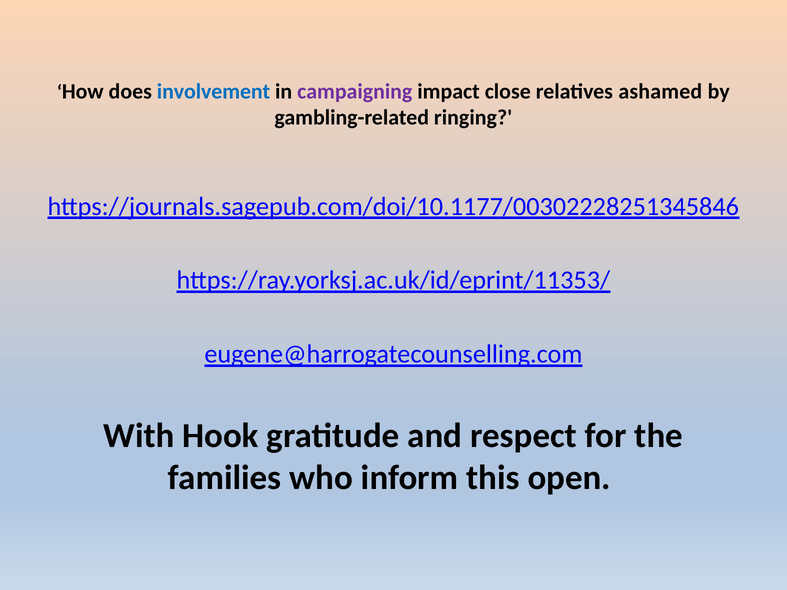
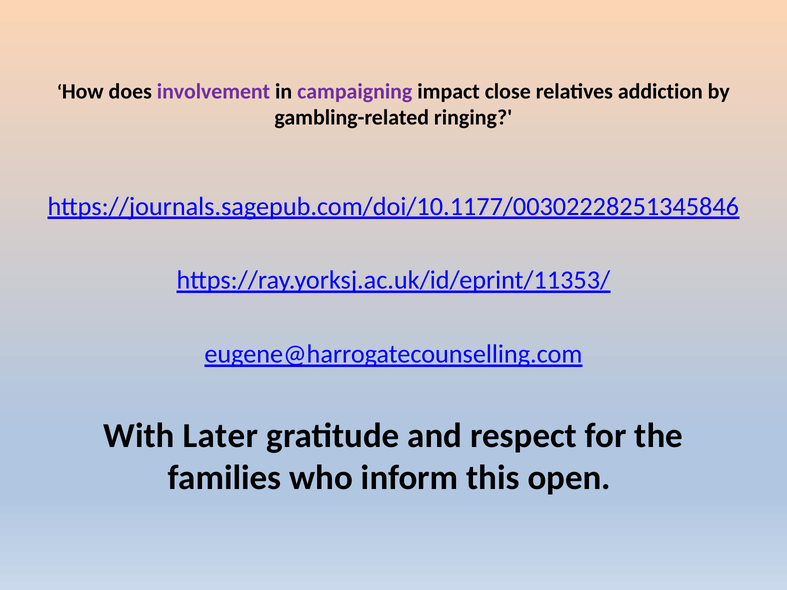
involvement colour: blue -> purple
ashamed: ashamed -> addiction
Hook: Hook -> Later
